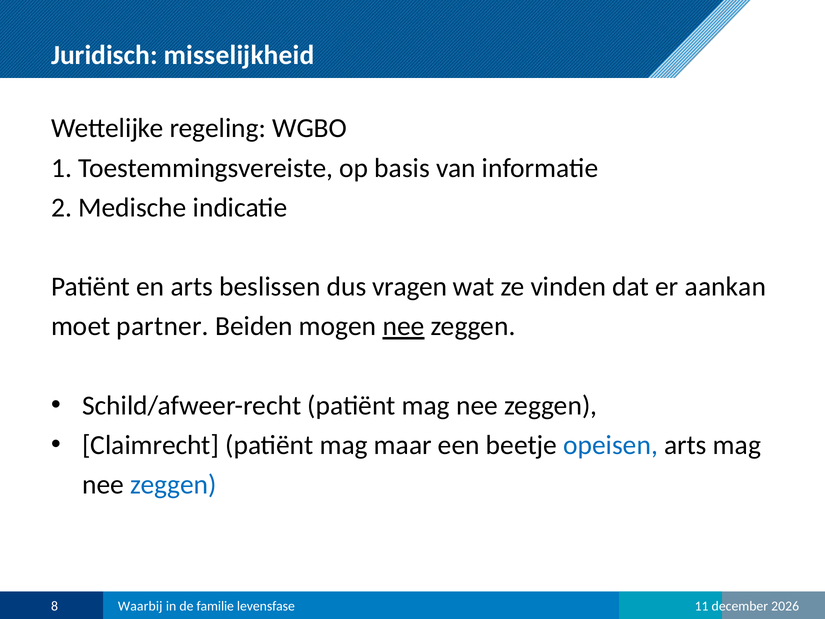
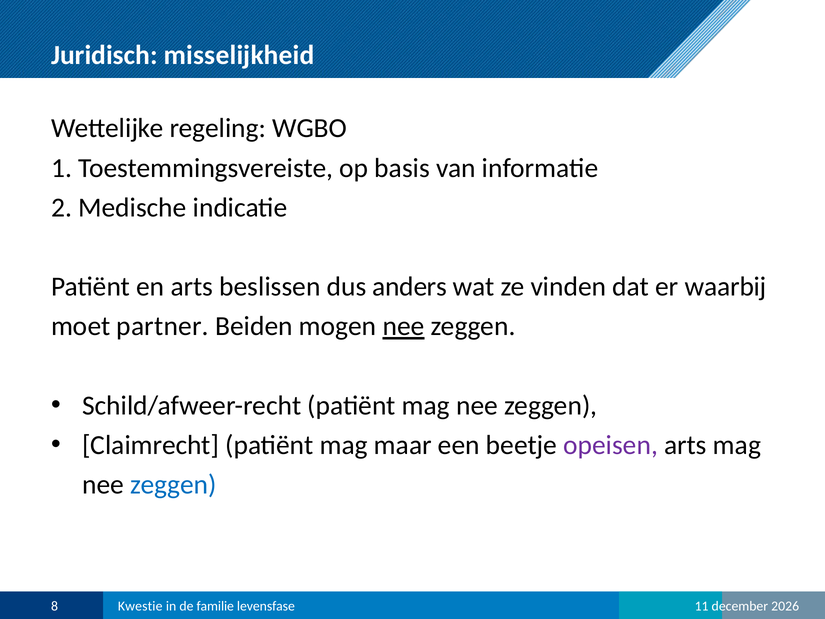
vragen: vragen -> anders
aankan: aankan -> waarbij
opeisen colour: blue -> purple
Waarbij: Waarbij -> Kwestie
